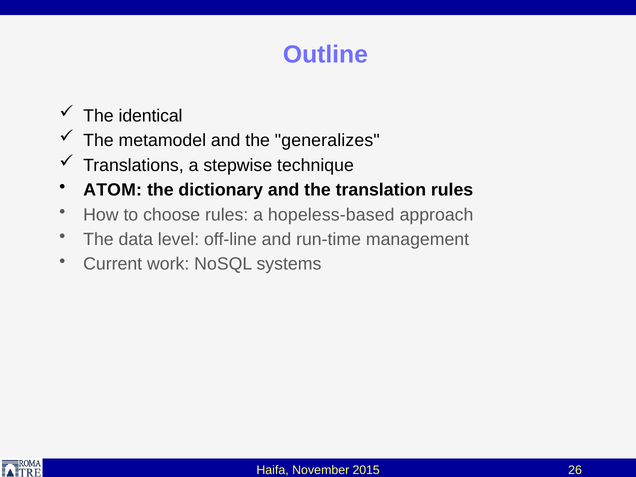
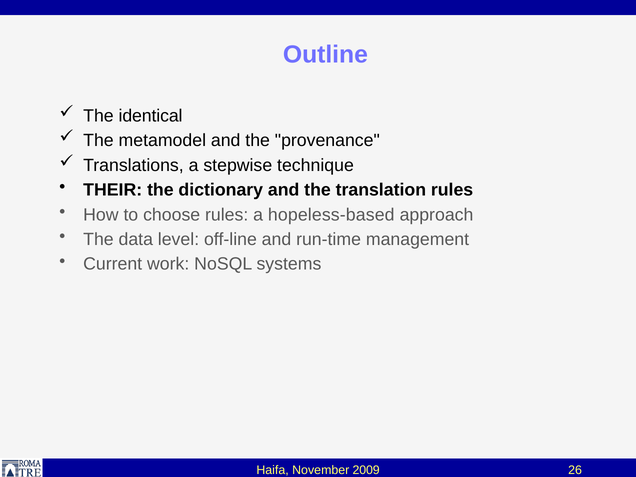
generalizes: generalizes -> provenance
ATOM: ATOM -> THEIR
2015: 2015 -> 2009
